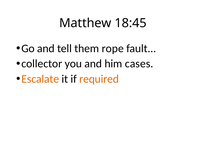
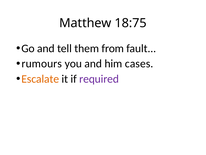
18:45: 18:45 -> 18:75
rope: rope -> from
collector: collector -> rumours
required colour: orange -> purple
